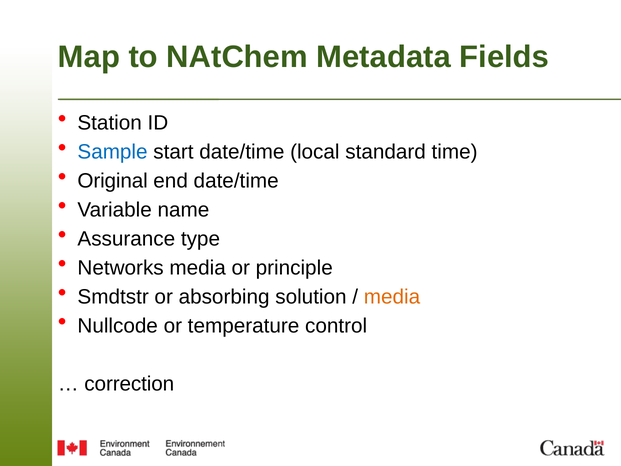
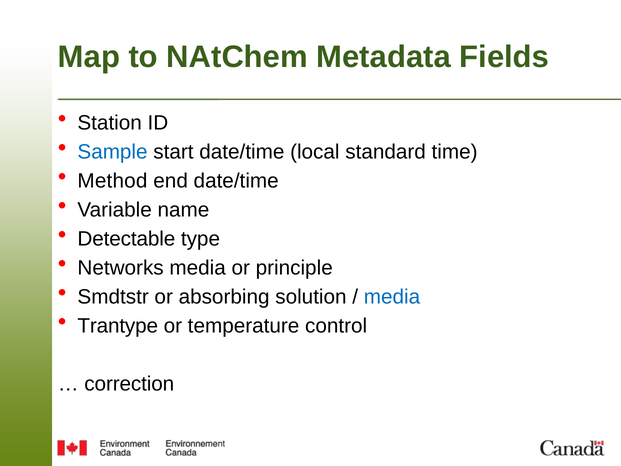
Original: Original -> Method
Assurance: Assurance -> Detectable
media at (392, 297) colour: orange -> blue
Nullcode: Nullcode -> Trantype
